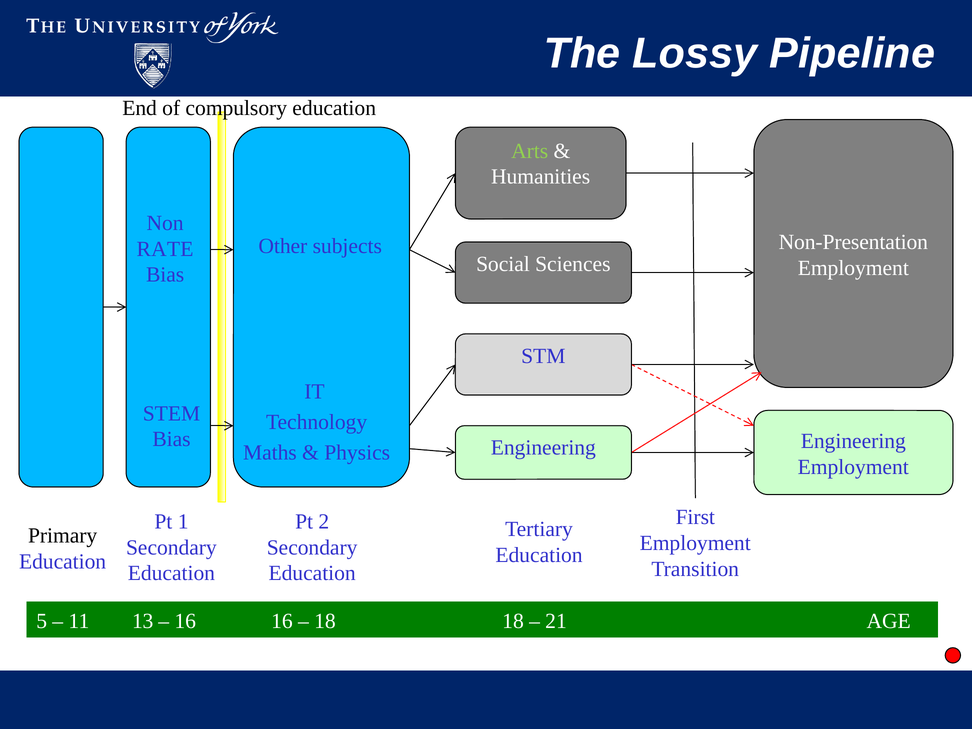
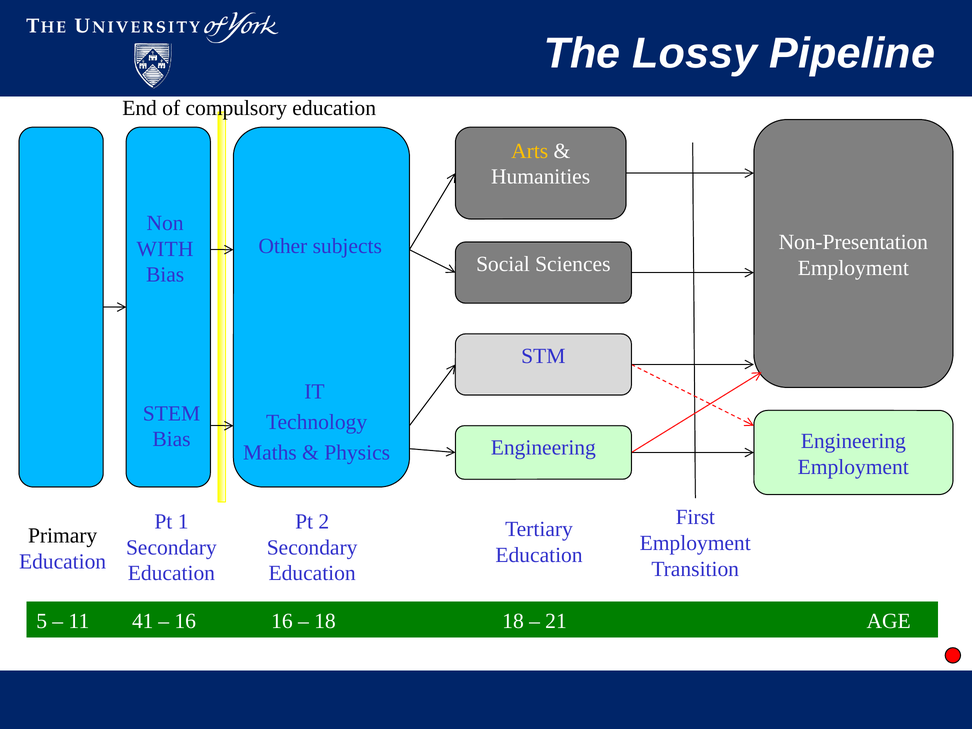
Arts colour: light green -> yellow
RATE: RATE -> WITH
13: 13 -> 41
